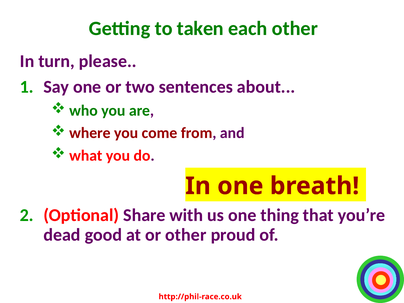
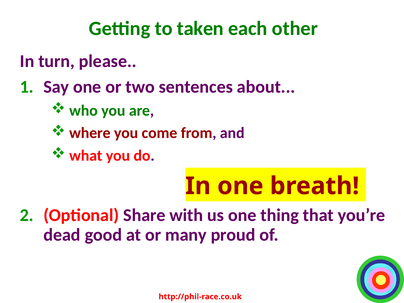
or other: other -> many
